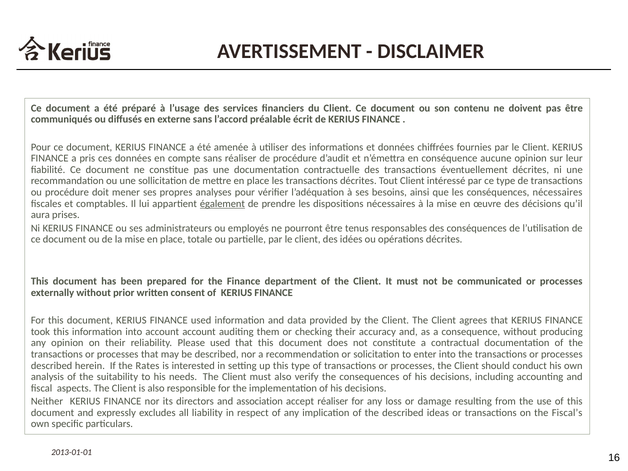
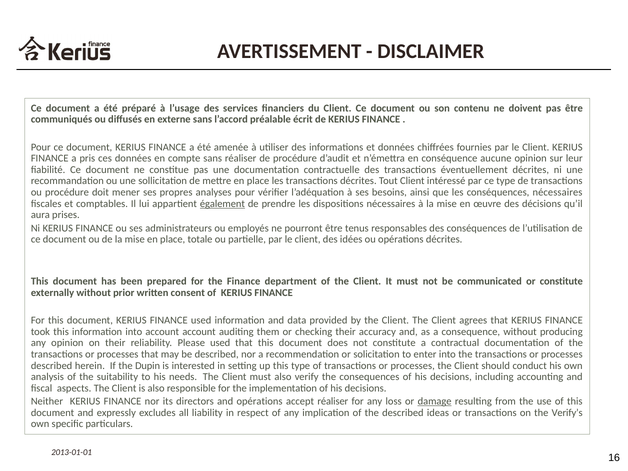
communicated or processes: processes -> constitute
Rates: Rates -> Dupin
and association: association -> opérations
damage underline: none -> present
Fiscal’s: Fiscal’s -> Verify’s
